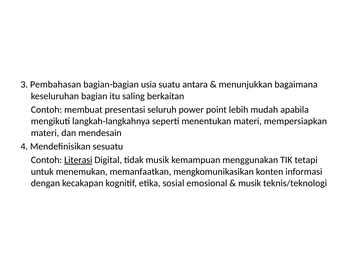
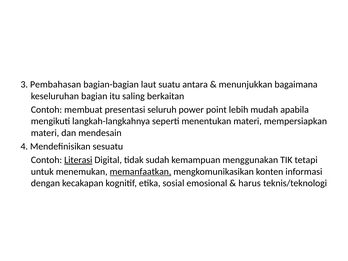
usia: usia -> laut
tidak musik: musik -> sudah
memanfaatkan underline: none -> present
musik at (250, 183): musik -> harus
